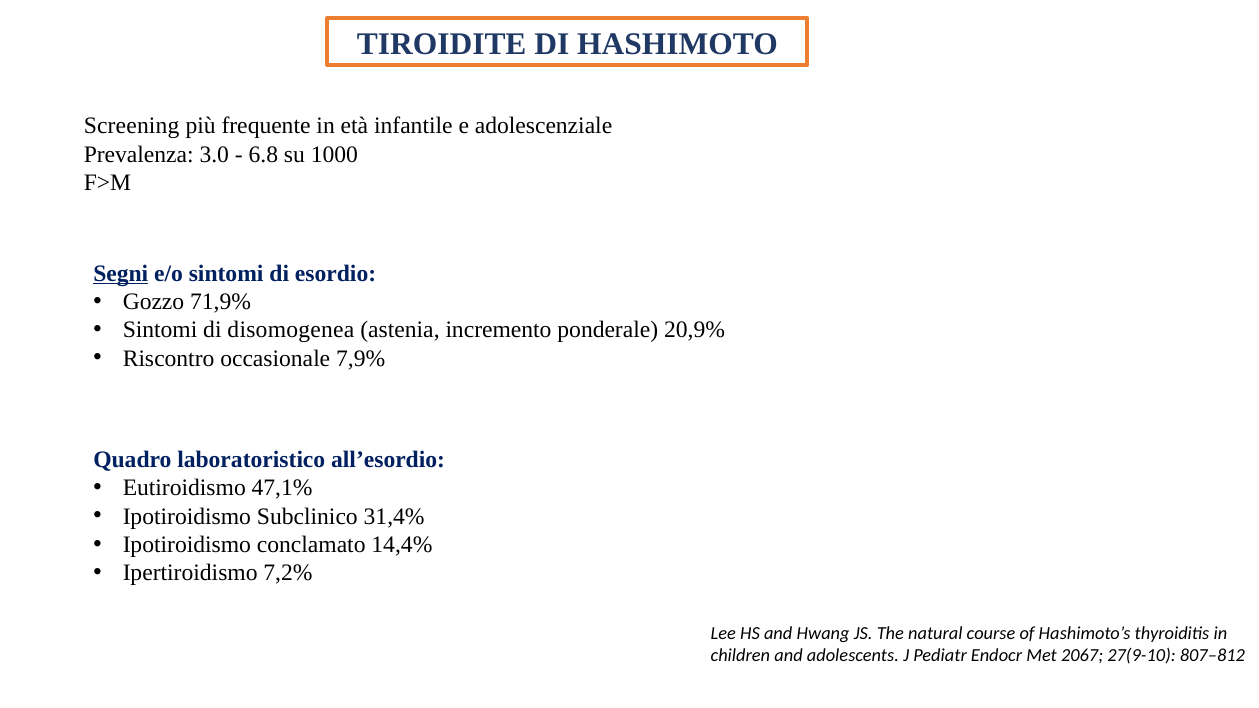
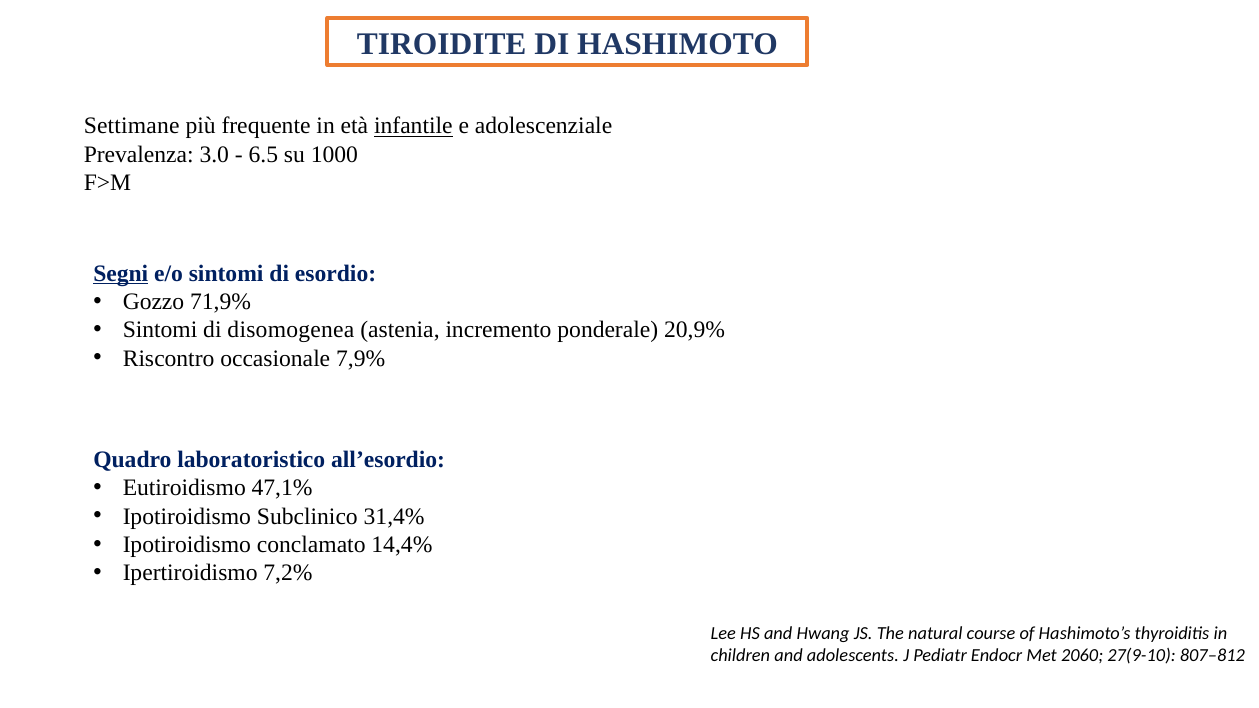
Screening: Screening -> Settimane
infantile underline: none -> present
6.8: 6.8 -> 6.5
2067: 2067 -> 2060
